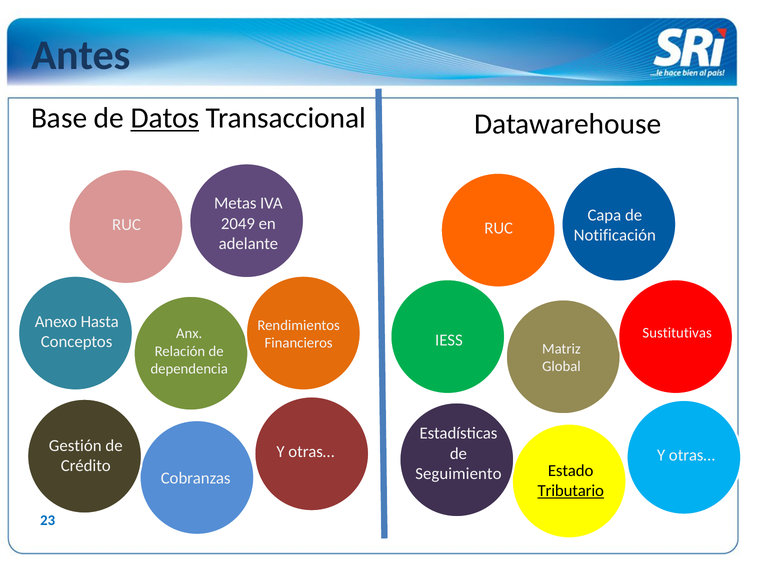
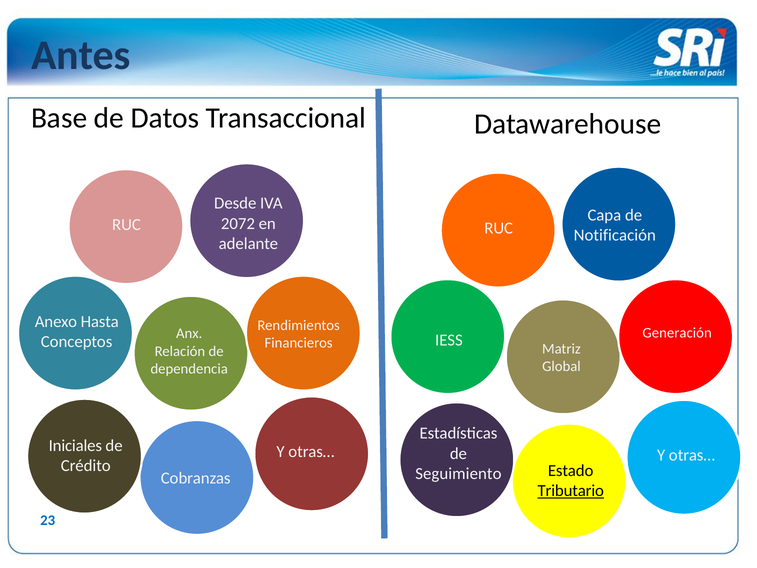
Datos underline: present -> none
Metas: Metas -> Desde
2049: 2049 -> 2072
Sustitutivas: Sustitutivas -> Generación
Gestión: Gestión -> Iniciales
